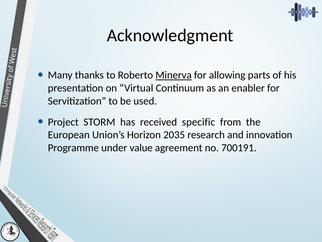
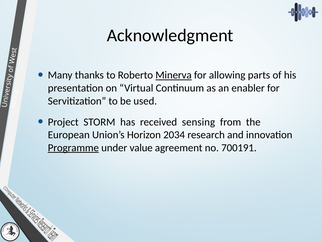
specific: specific -> sensing
2035: 2035 -> 2034
Programme underline: none -> present
